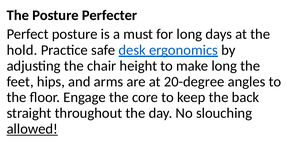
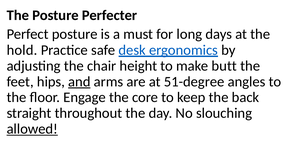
make long: long -> butt
and underline: none -> present
20-degree: 20-degree -> 51-degree
